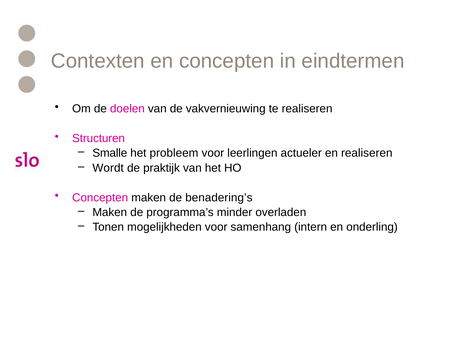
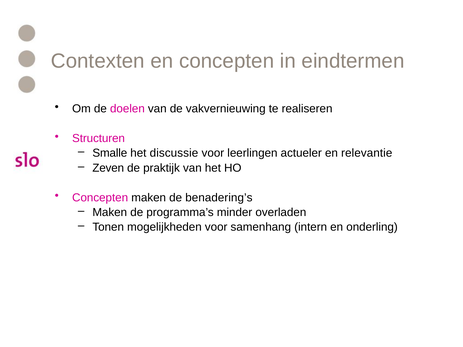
probleem: probleem -> discussie
en realiseren: realiseren -> relevantie
Wordt: Wordt -> Zeven
